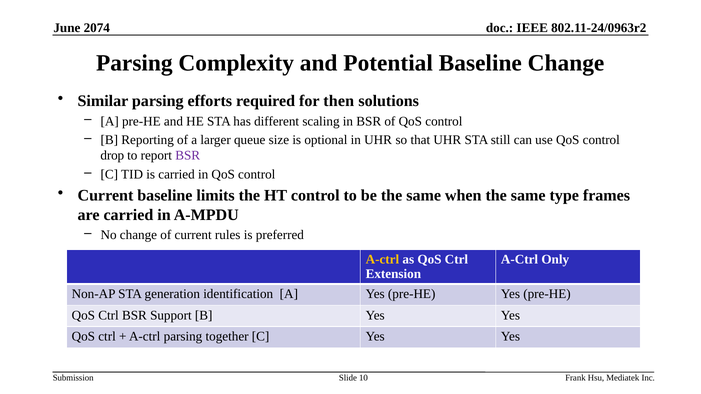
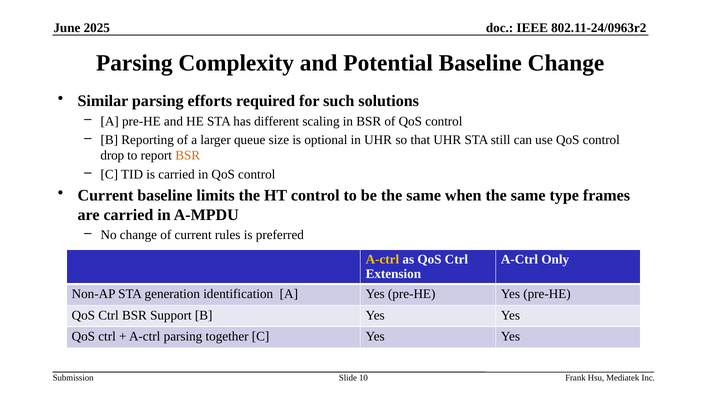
2074: 2074 -> 2025
then: then -> such
BSR at (188, 156) colour: purple -> orange
